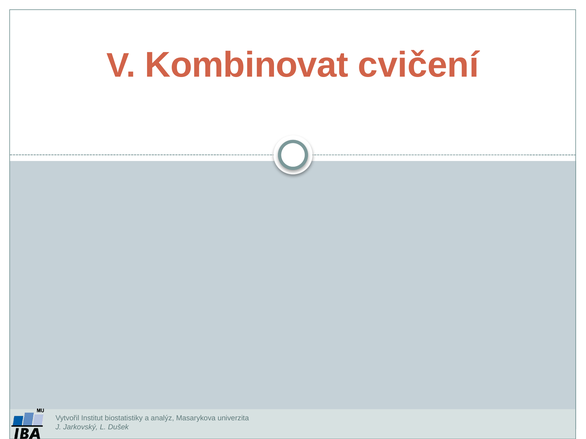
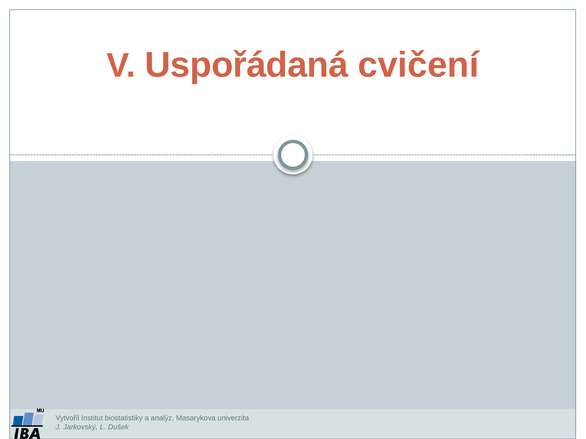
Kombinovat: Kombinovat -> Uspořádaná
